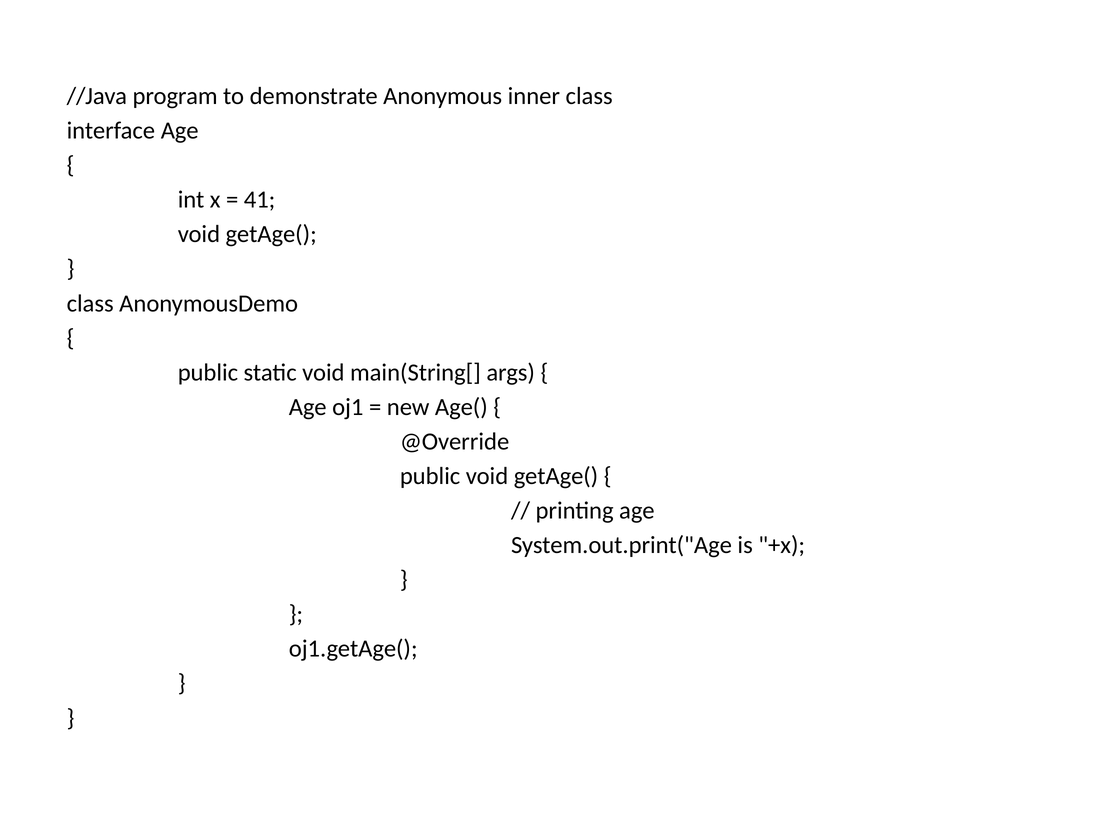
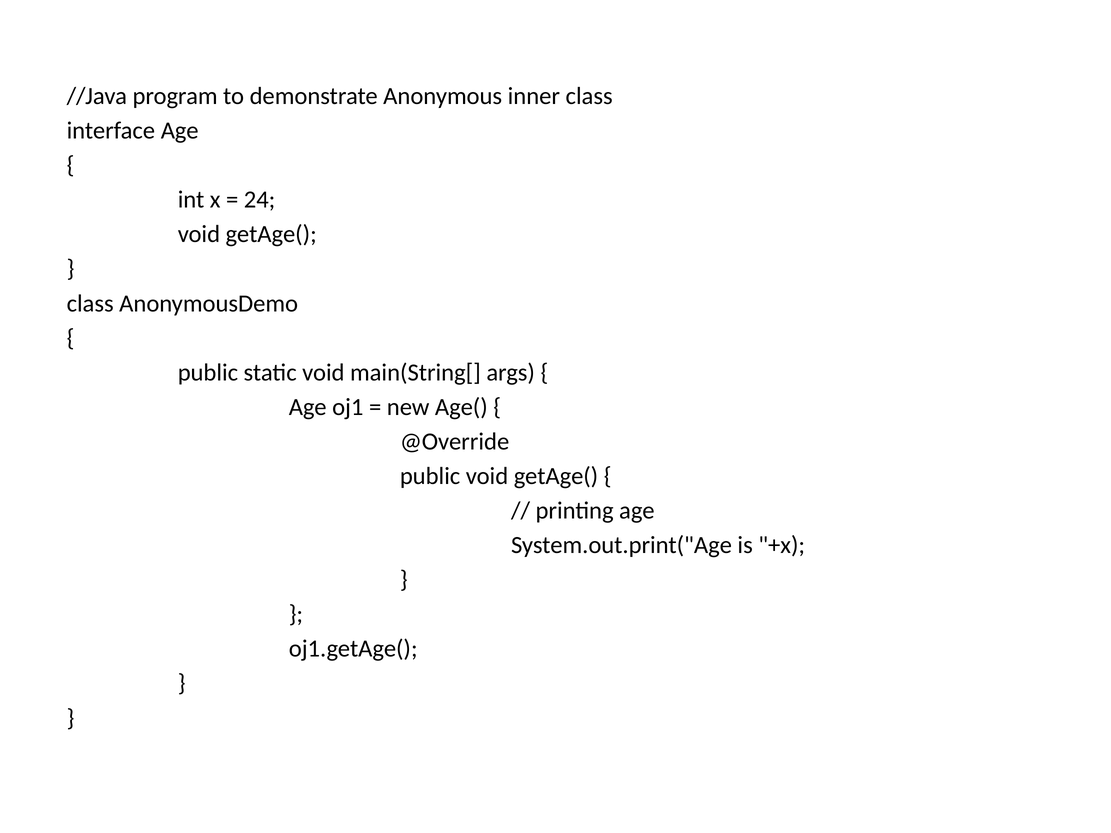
41: 41 -> 24
